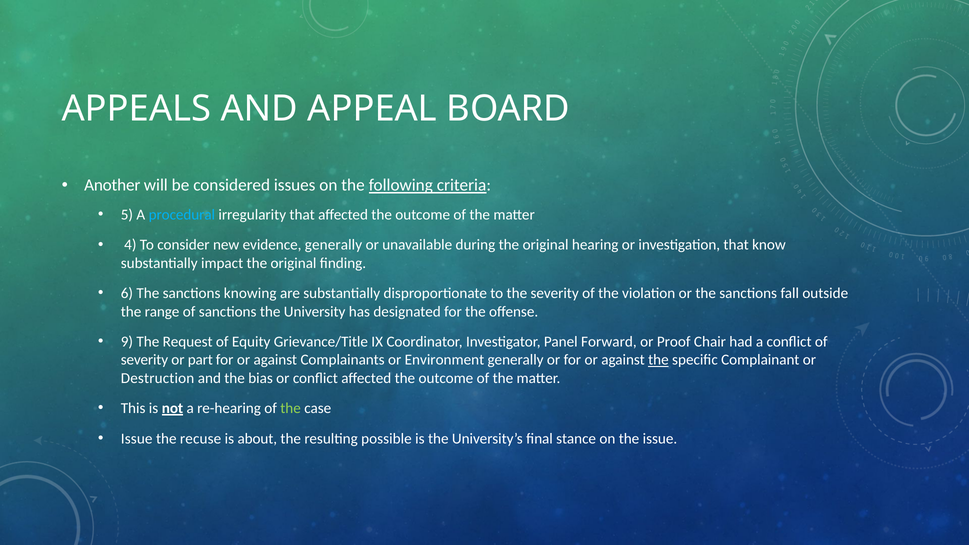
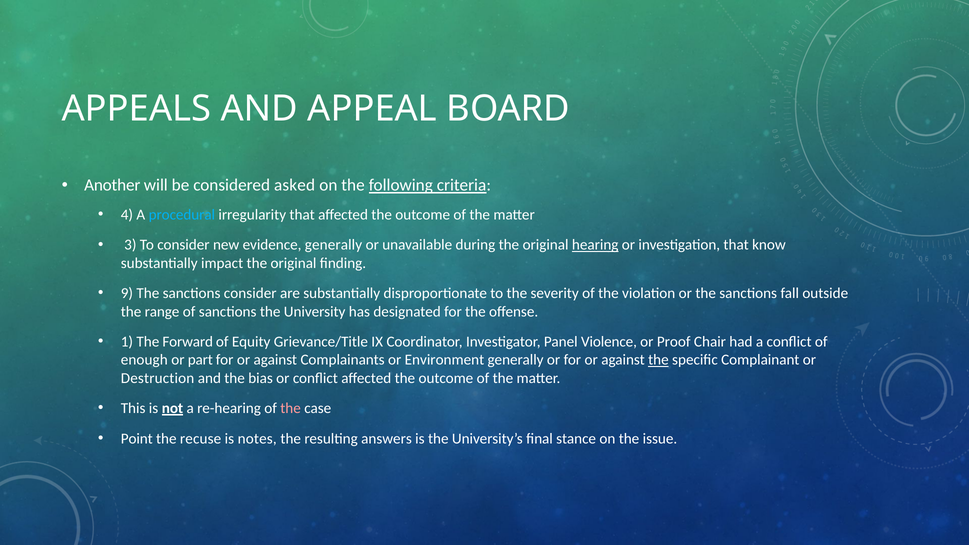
issues: issues -> asked
5: 5 -> 4
4: 4 -> 3
hearing underline: none -> present
6: 6 -> 9
sanctions knowing: knowing -> consider
9: 9 -> 1
Request: Request -> Forward
Forward: Forward -> Violence
severity at (144, 360): severity -> enough
the at (291, 408) colour: light green -> pink
Issue at (137, 439): Issue -> Point
about: about -> notes
possible: possible -> answers
